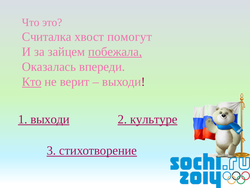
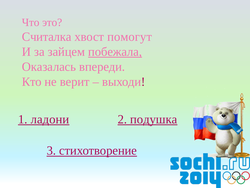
Кто underline: present -> none
1 выходи: выходи -> ладони
культуре: культуре -> подушка
